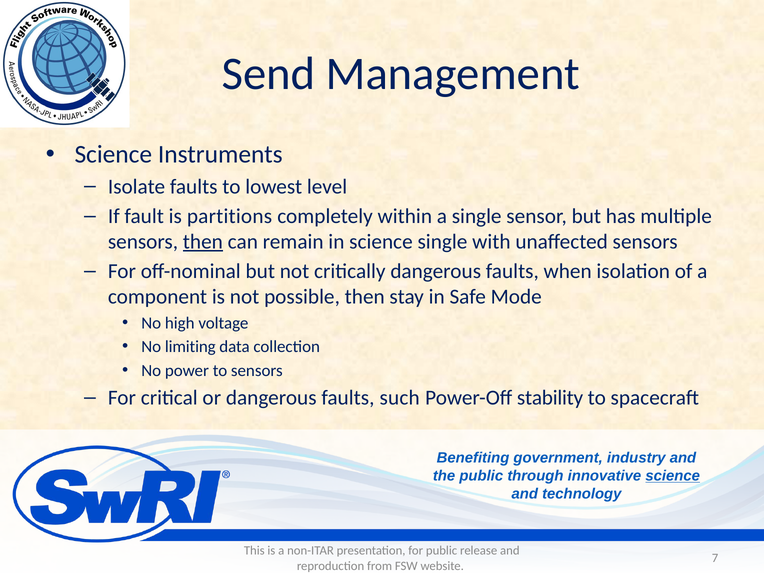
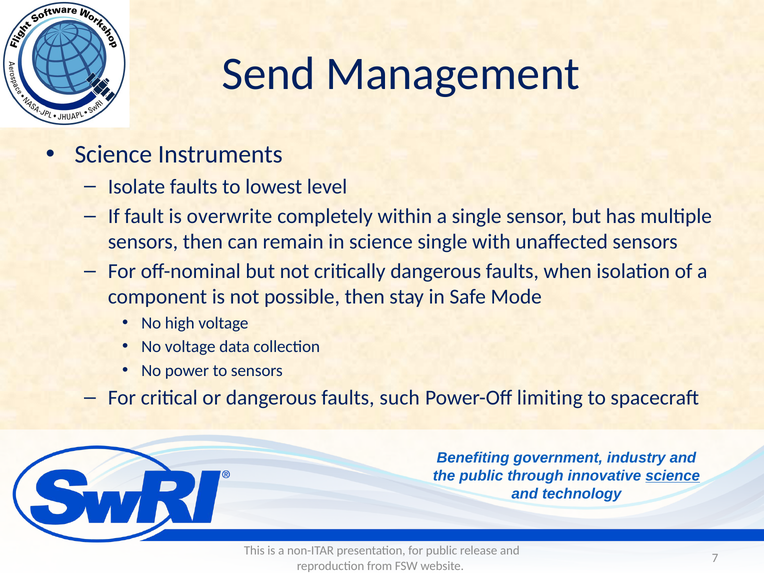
partitions: partitions -> overwrite
then at (203, 242) underline: present -> none
No limiting: limiting -> voltage
stability: stability -> limiting
